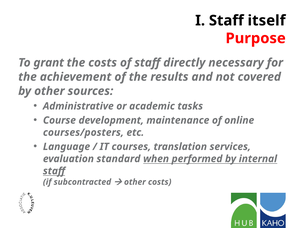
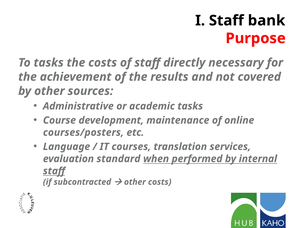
itself: itself -> bank
To grant: grant -> tasks
